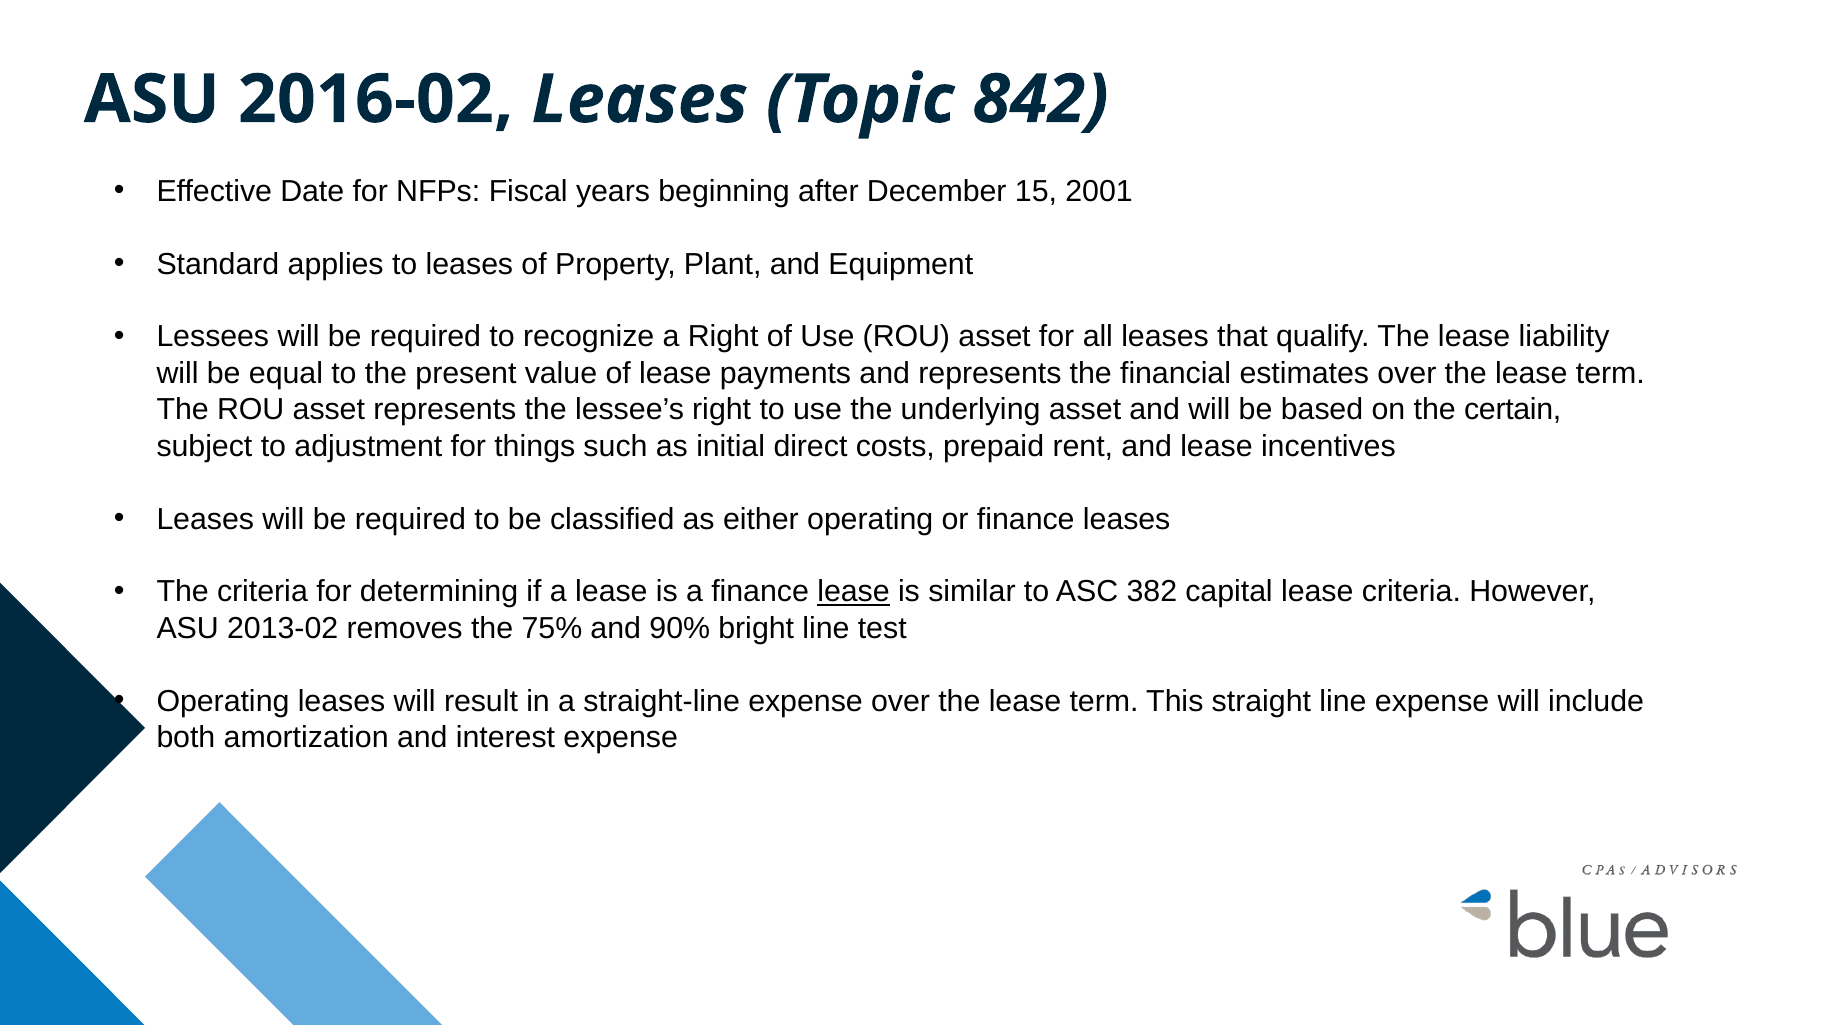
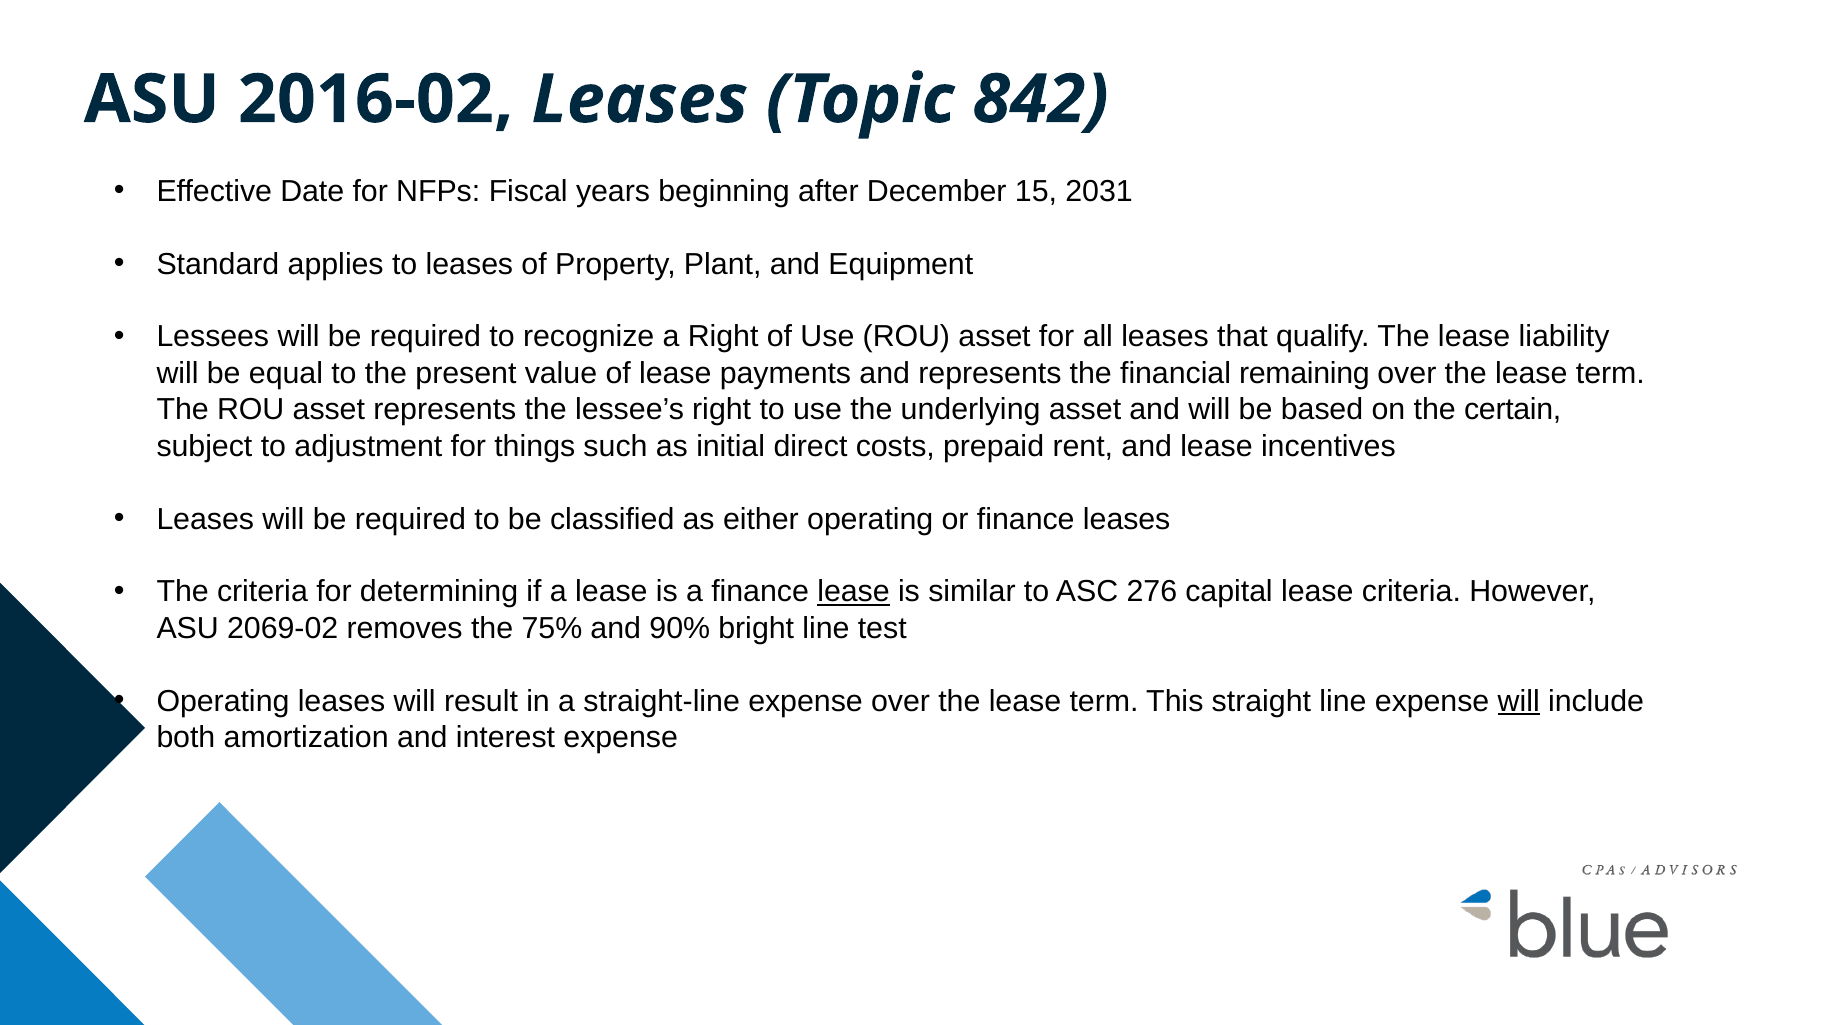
2001: 2001 -> 2031
estimates: estimates -> remaining
382: 382 -> 276
2013-02: 2013-02 -> 2069-02
will at (1519, 701) underline: none -> present
